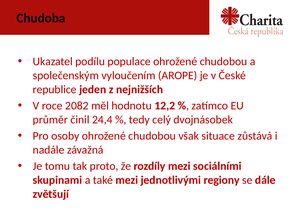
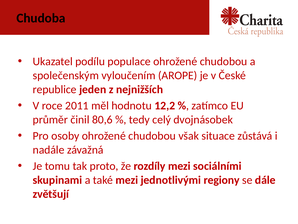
2082: 2082 -> 2011
24,4: 24,4 -> 80,6
